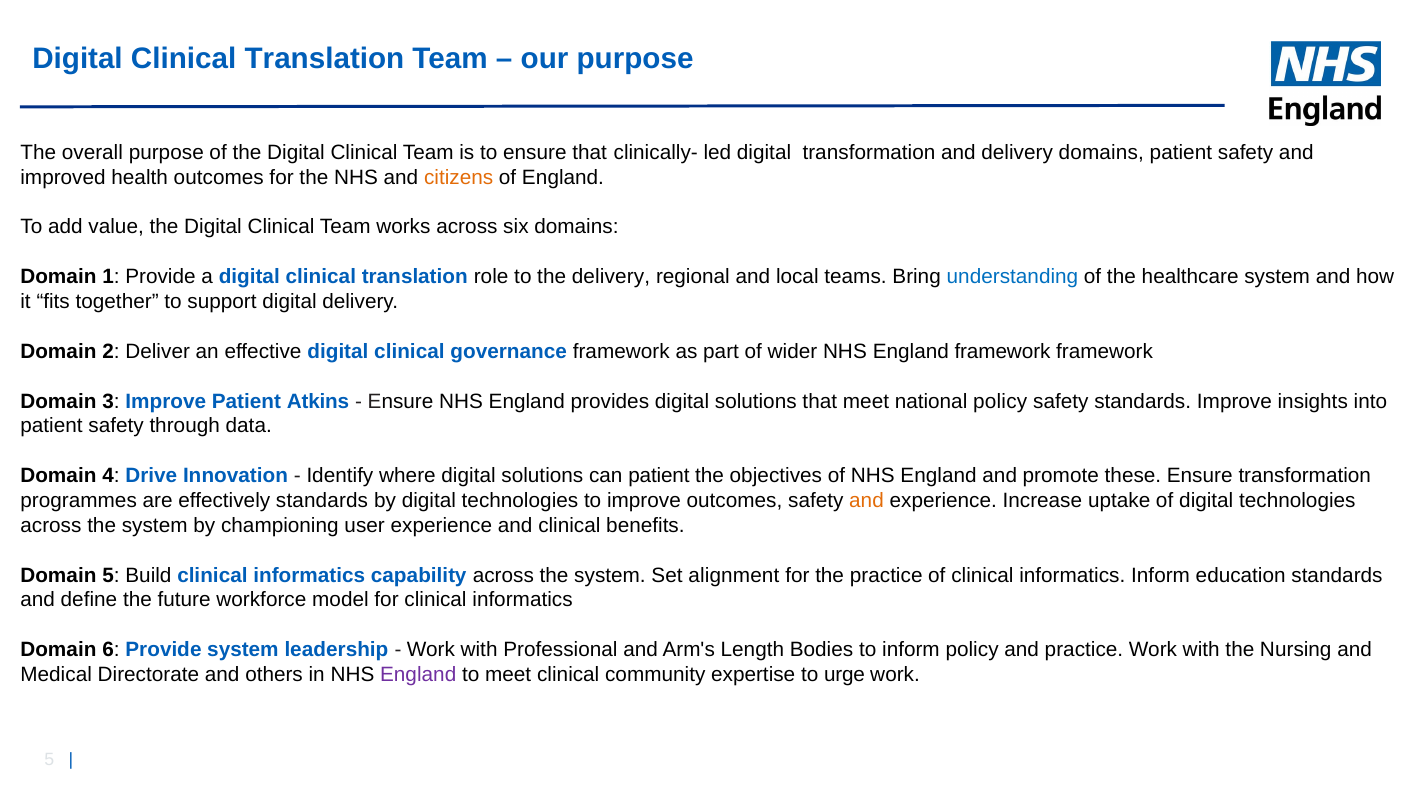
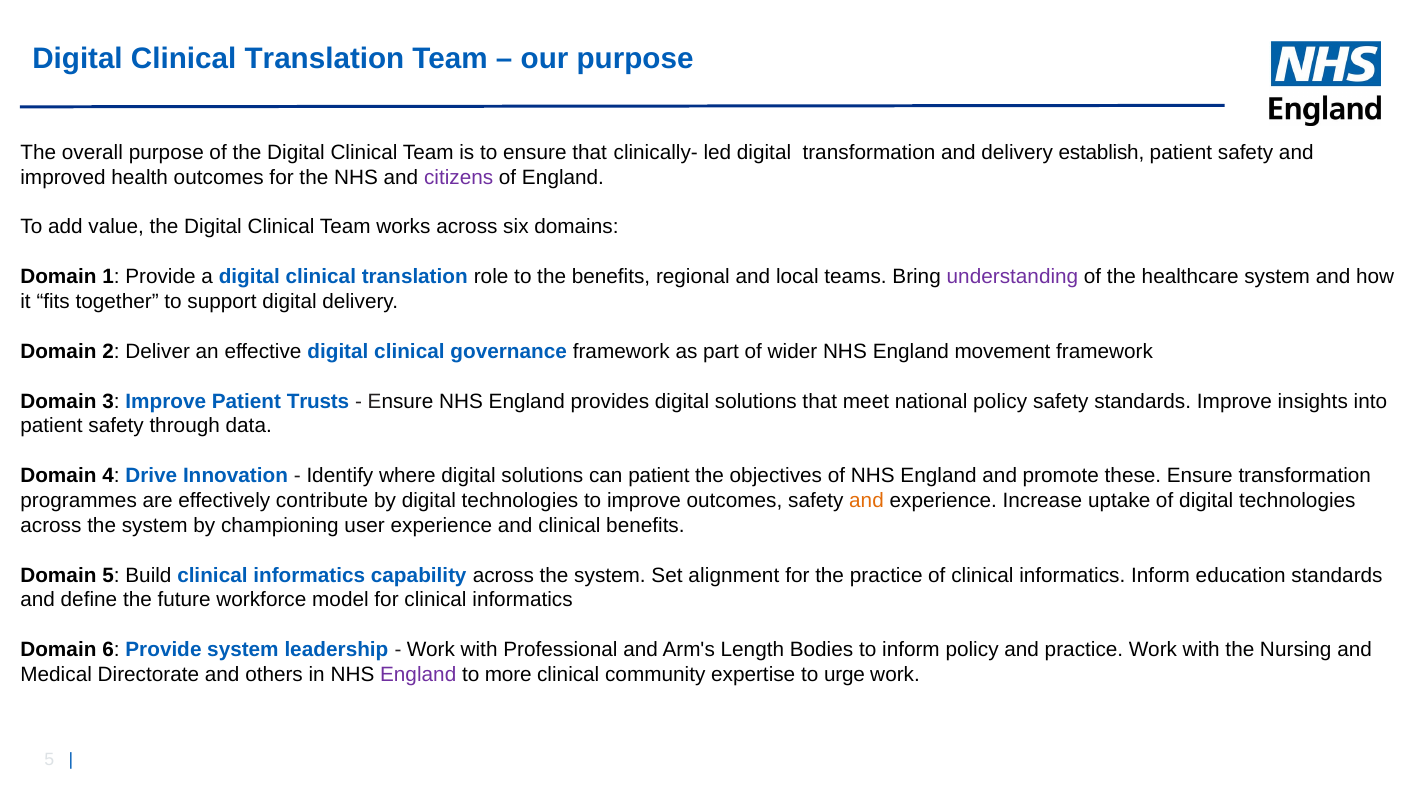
delivery domains: domains -> establish
citizens colour: orange -> purple
the delivery: delivery -> benefits
understanding colour: blue -> purple
England framework: framework -> movement
Atkins: Atkins -> Trusts
effectively standards: standards -> contribute
to meet: meet -> more
